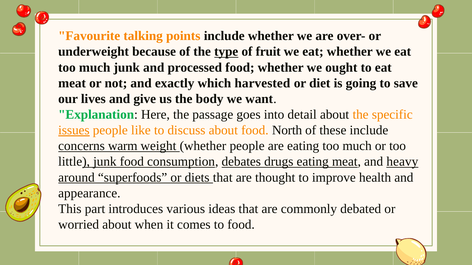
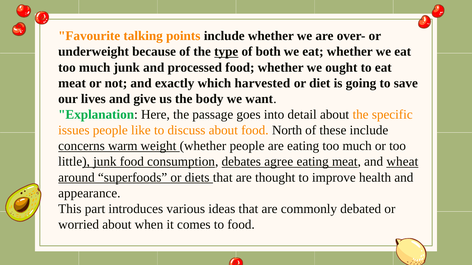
fruit: fruit -> both
issues underline: present -> none
drugs: drugs -> agree
heavy: heavy -> wheat
